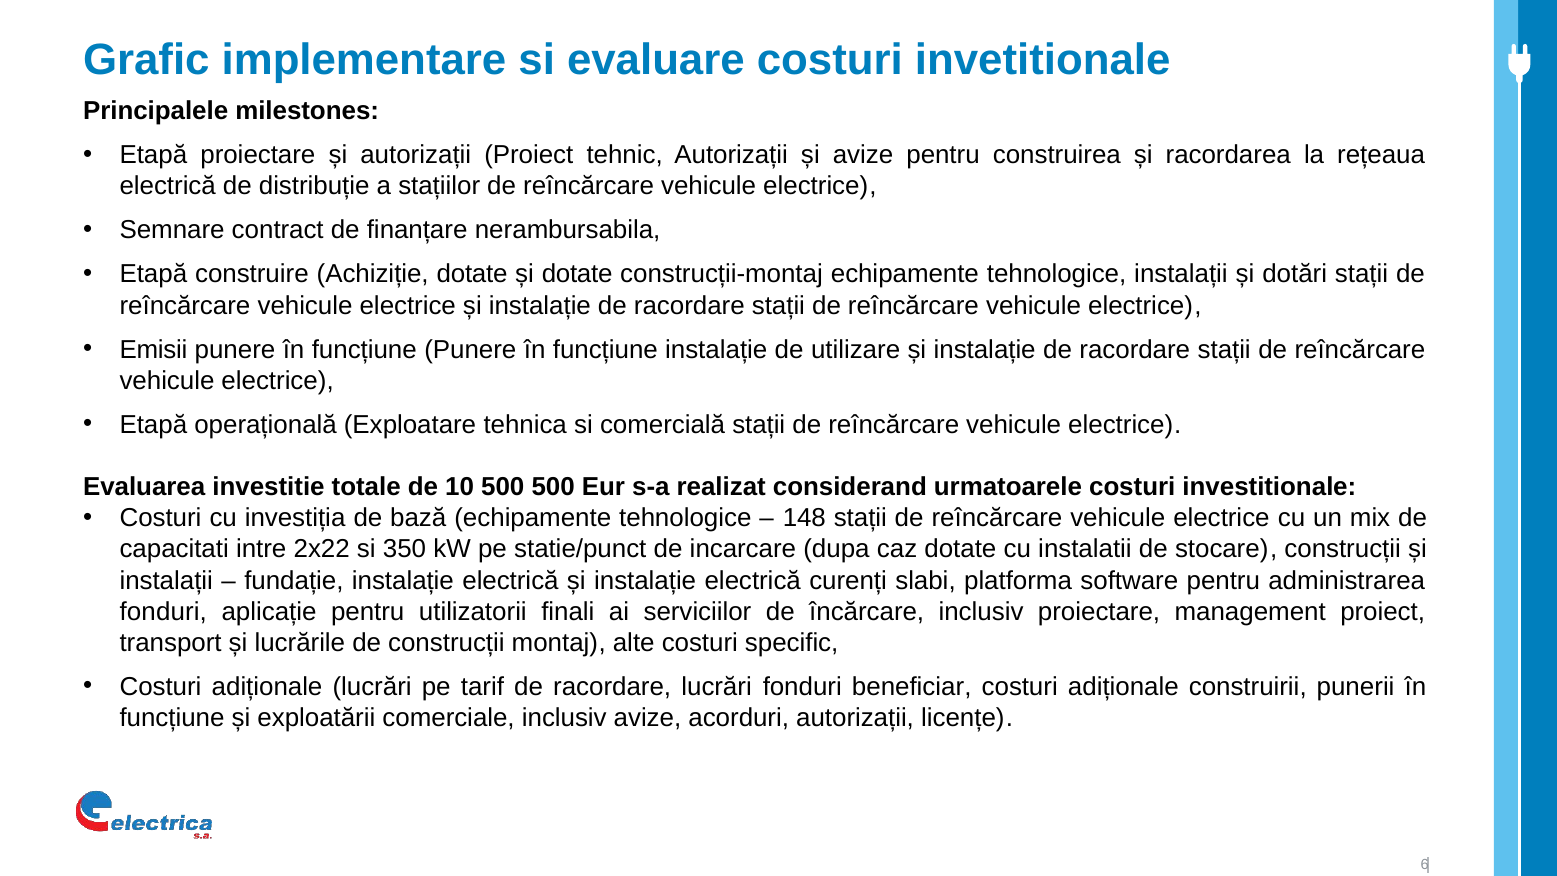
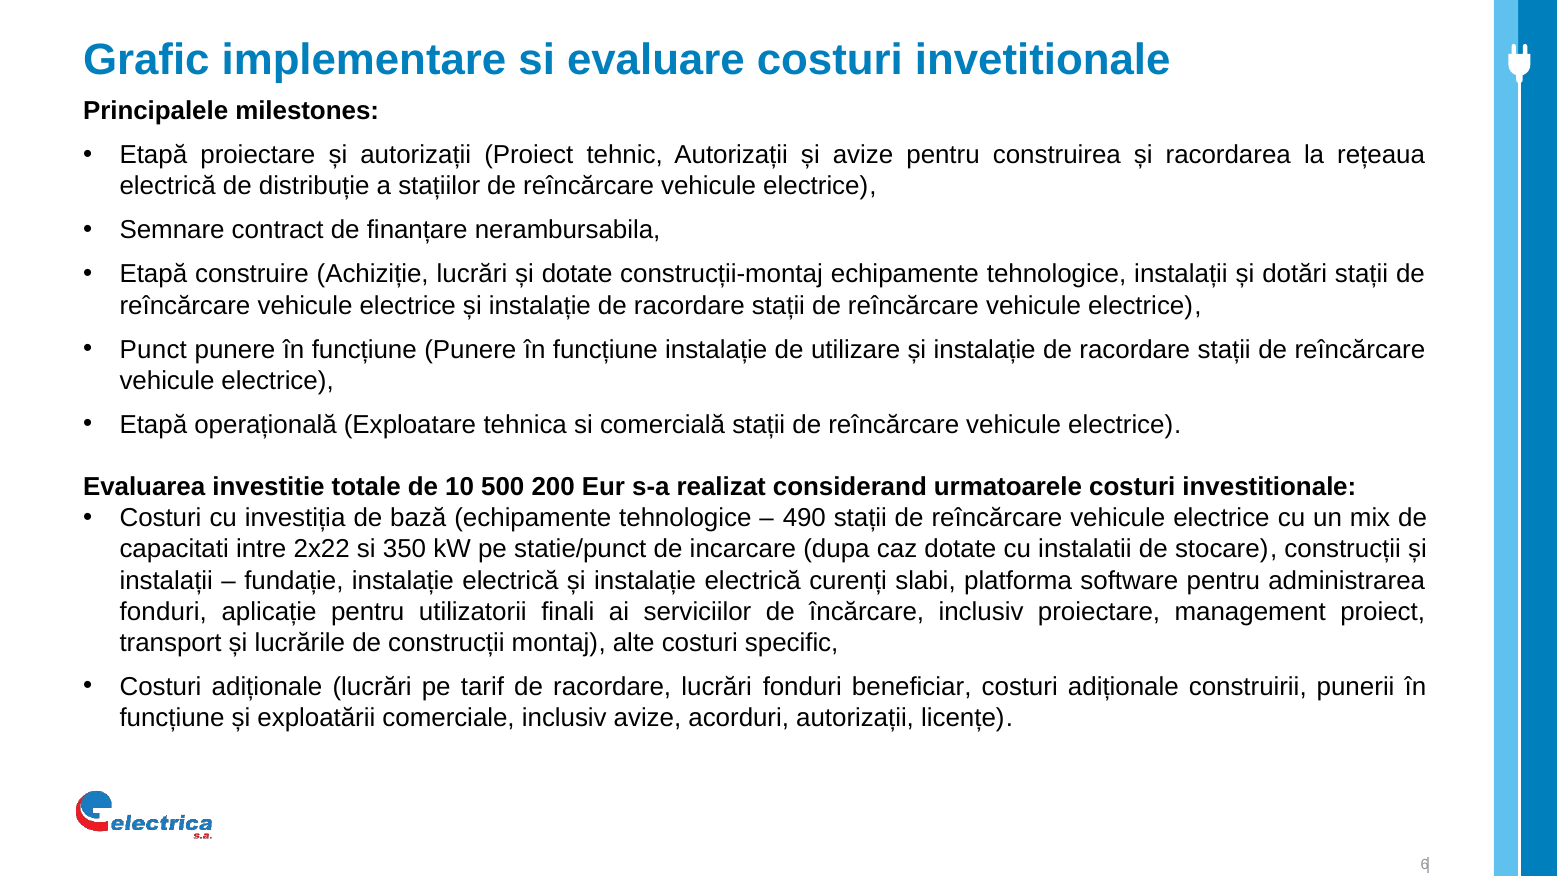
Achiziție dotate: dotate -> lucrări
Emisii: Emisii -> Punct
500 500: 500 -> 200
148: 148 -> 490
